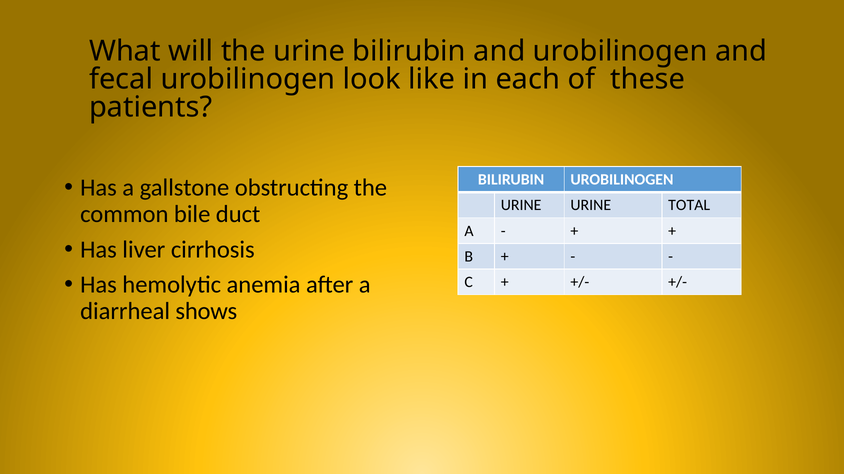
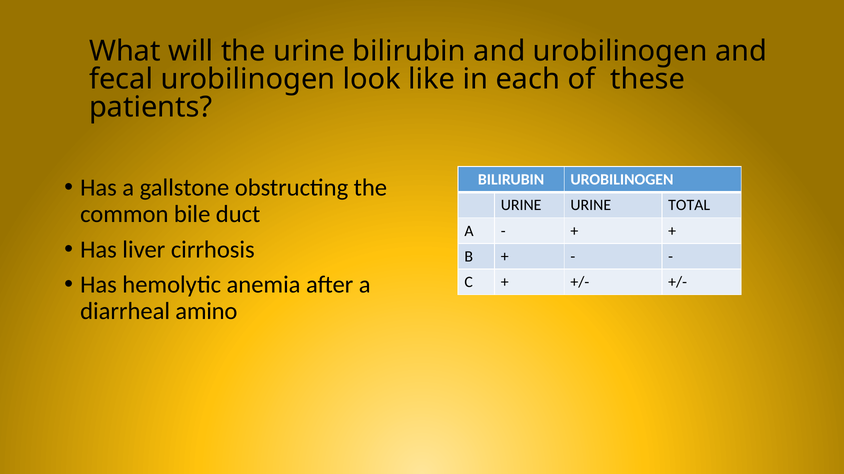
shows: shows -> amino
